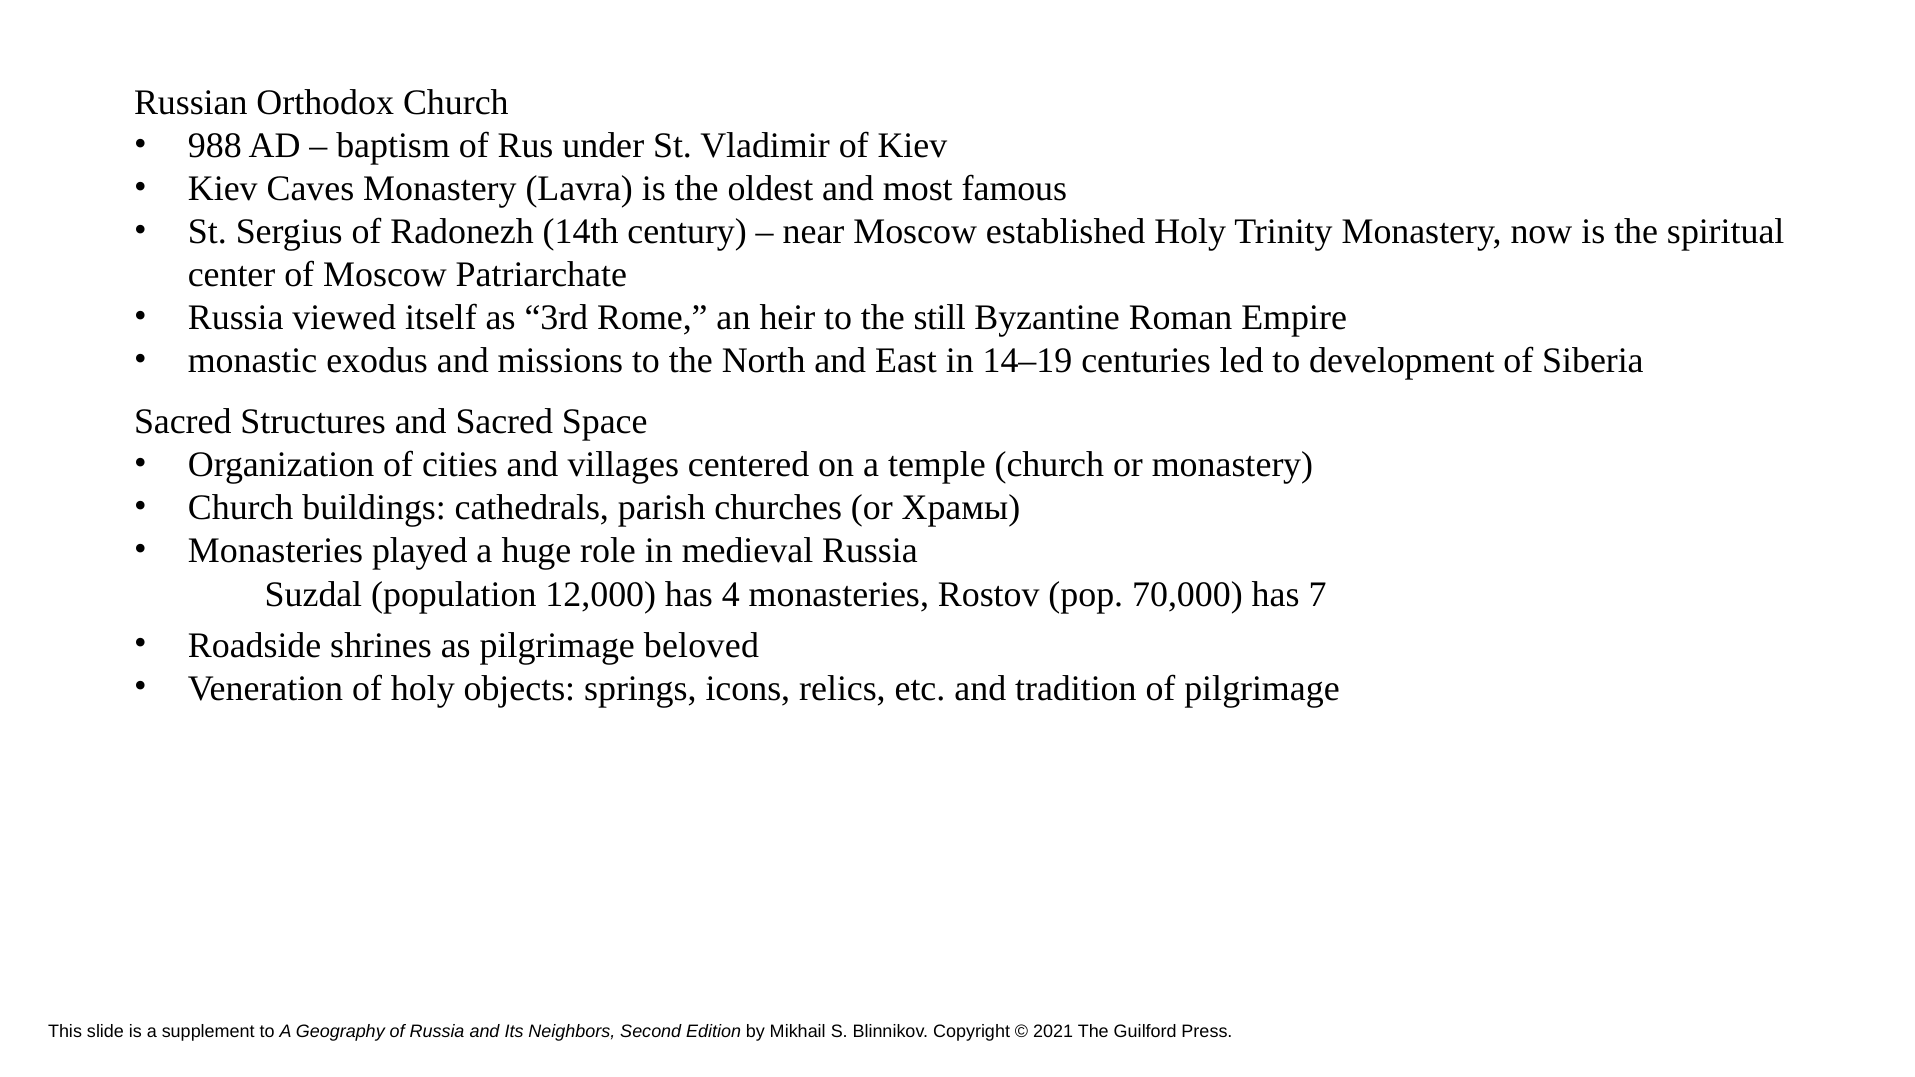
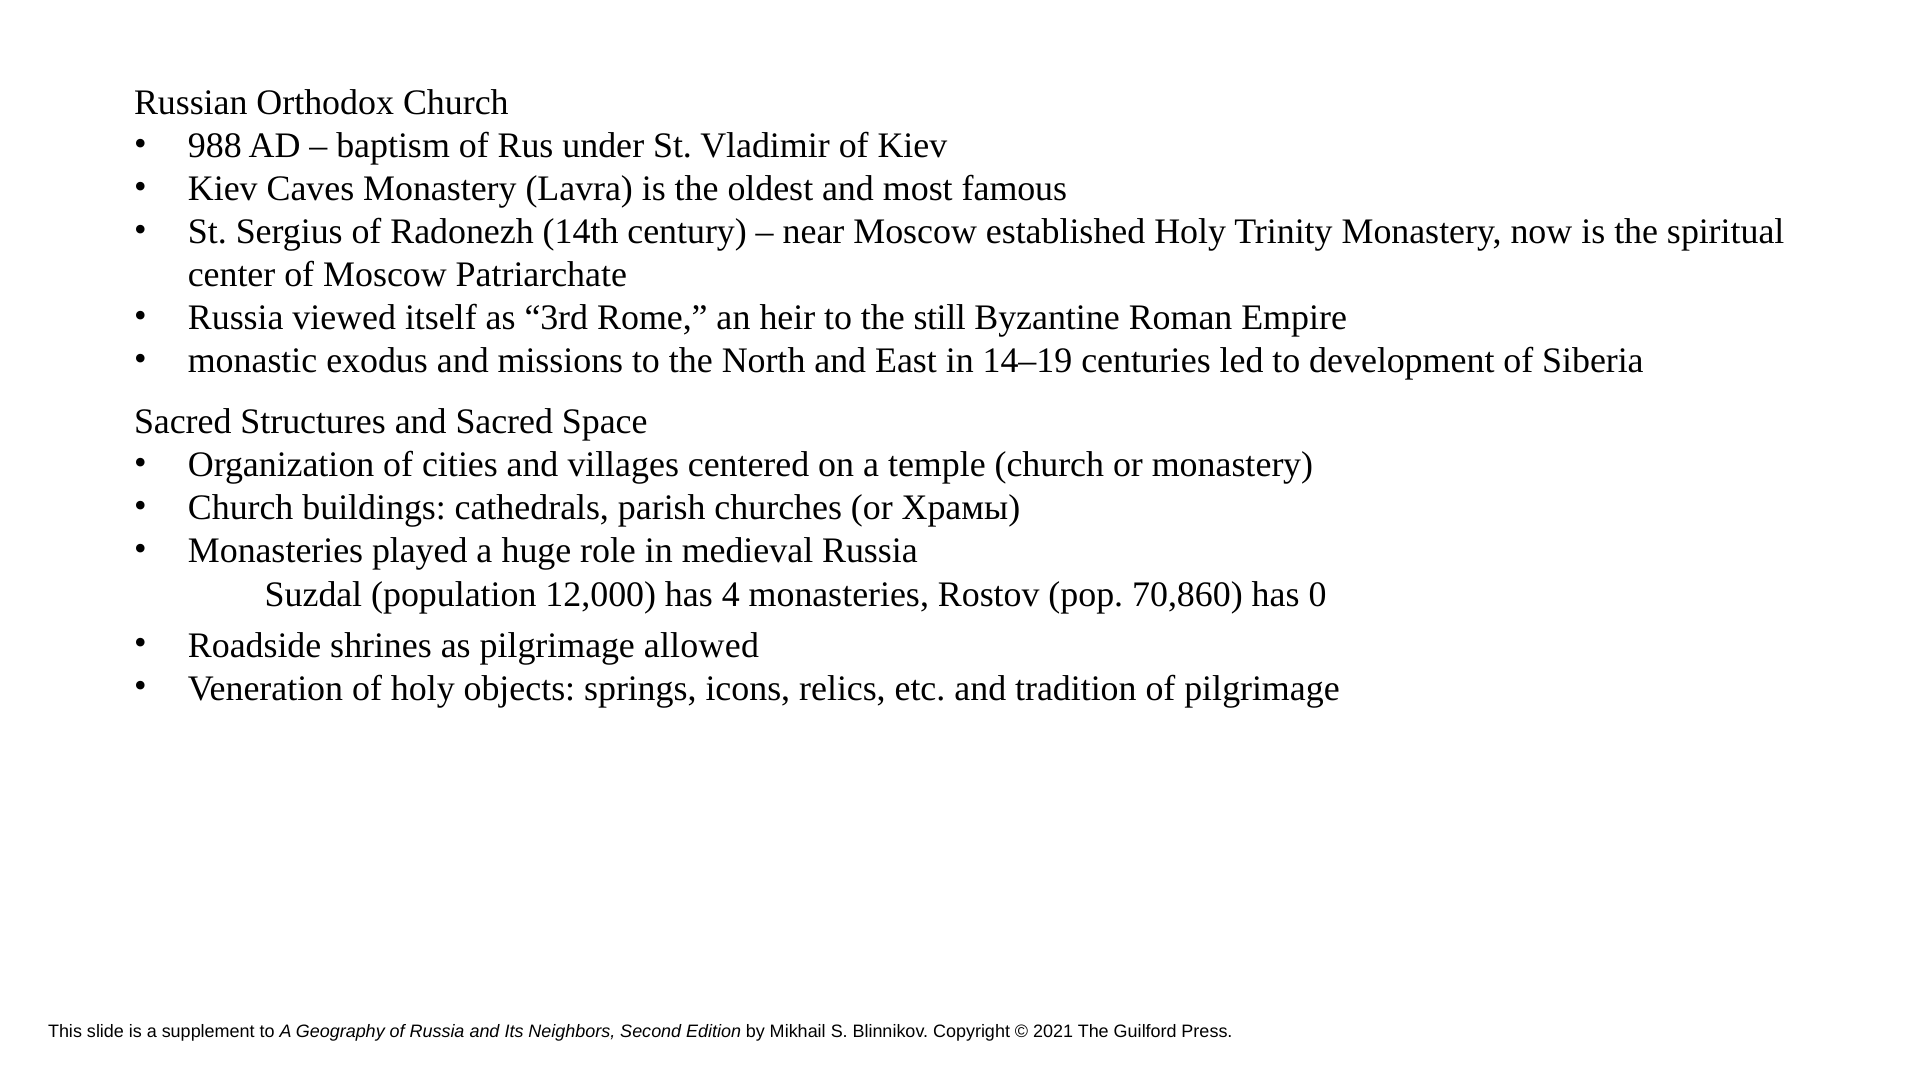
70,000: 70,000 -> 70,860
7: 7 -> 0
beloved: beloved -> allowed
